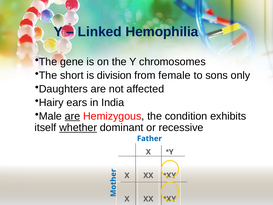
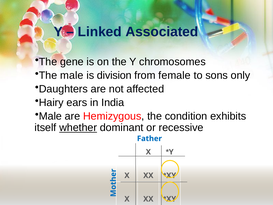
Hemophilia: Hemophilia -> Associated
The short: short -> male
are at (72, 116) underline: present -> none
